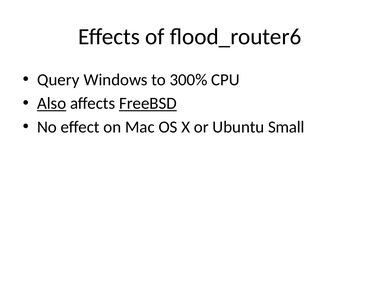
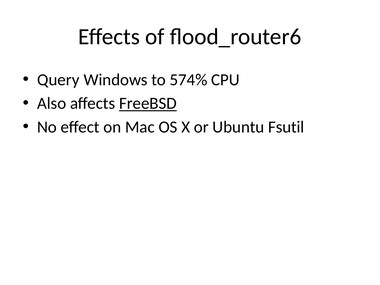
300%: 300% -> 574%
Also underline: present -> none
Small: Small -> Fsutil
